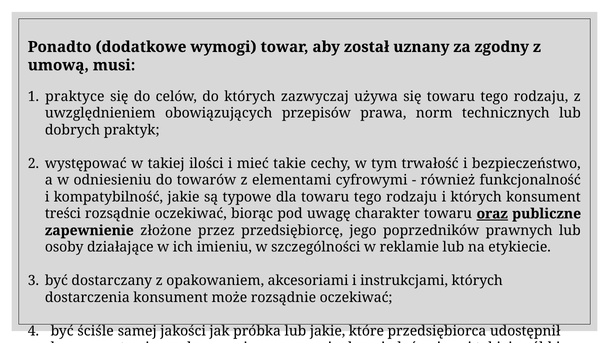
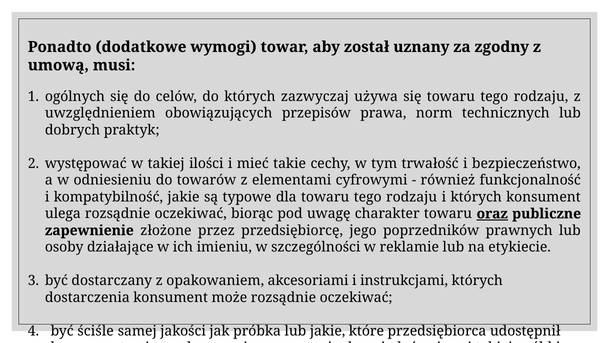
praktyce: praktyce -> ogólnych
treści: treści -> ulega
